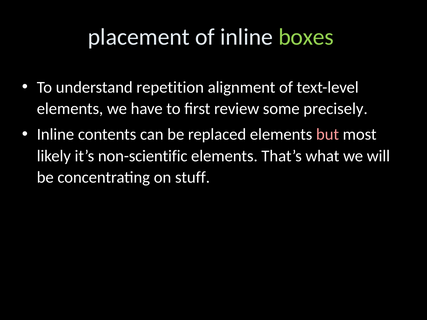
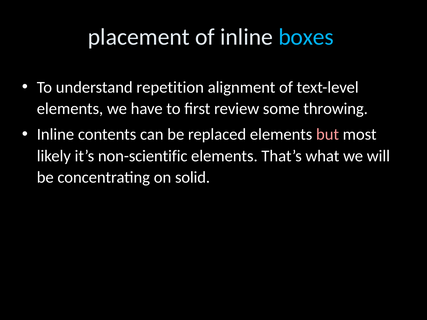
boxes colour: light green -> light blue
precisely: precisely -> throwing
stuff: stuff -> solid
